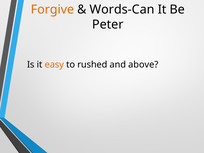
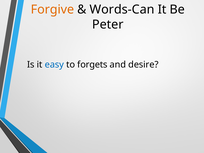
easy colour: orange -> blue
rushed: rushed -> forgets
above: above -> desire
